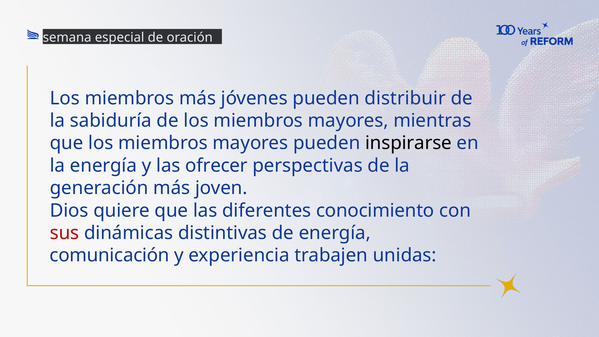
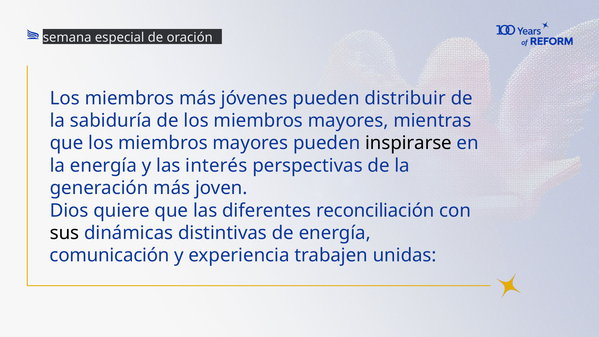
ofrecer: ofrecer -> interés
conocimiento: conocimiento -> reconciliación
sus colour: red -> black
